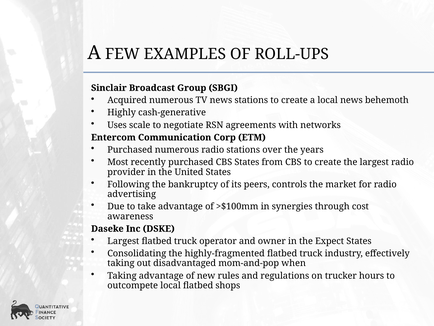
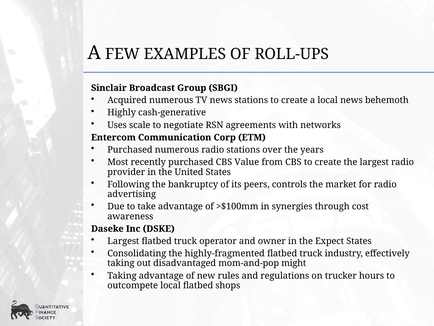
CBS States: States -> Value
when: when -> might
